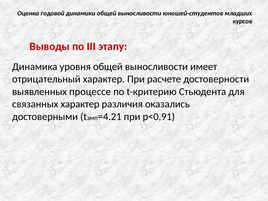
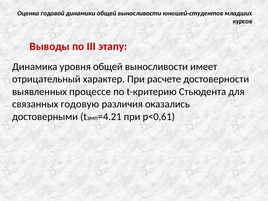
связанных характер: характер -> годовую
p<0,91: p<0,91 -> p<0,61
